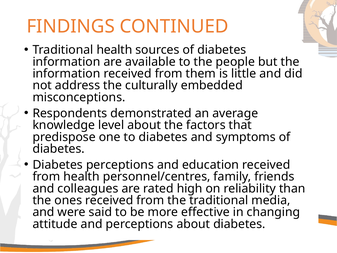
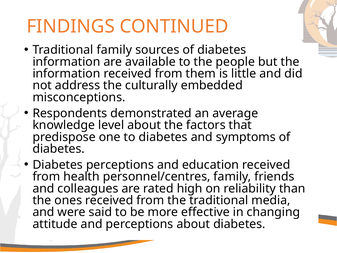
Traditional health: health -> family
